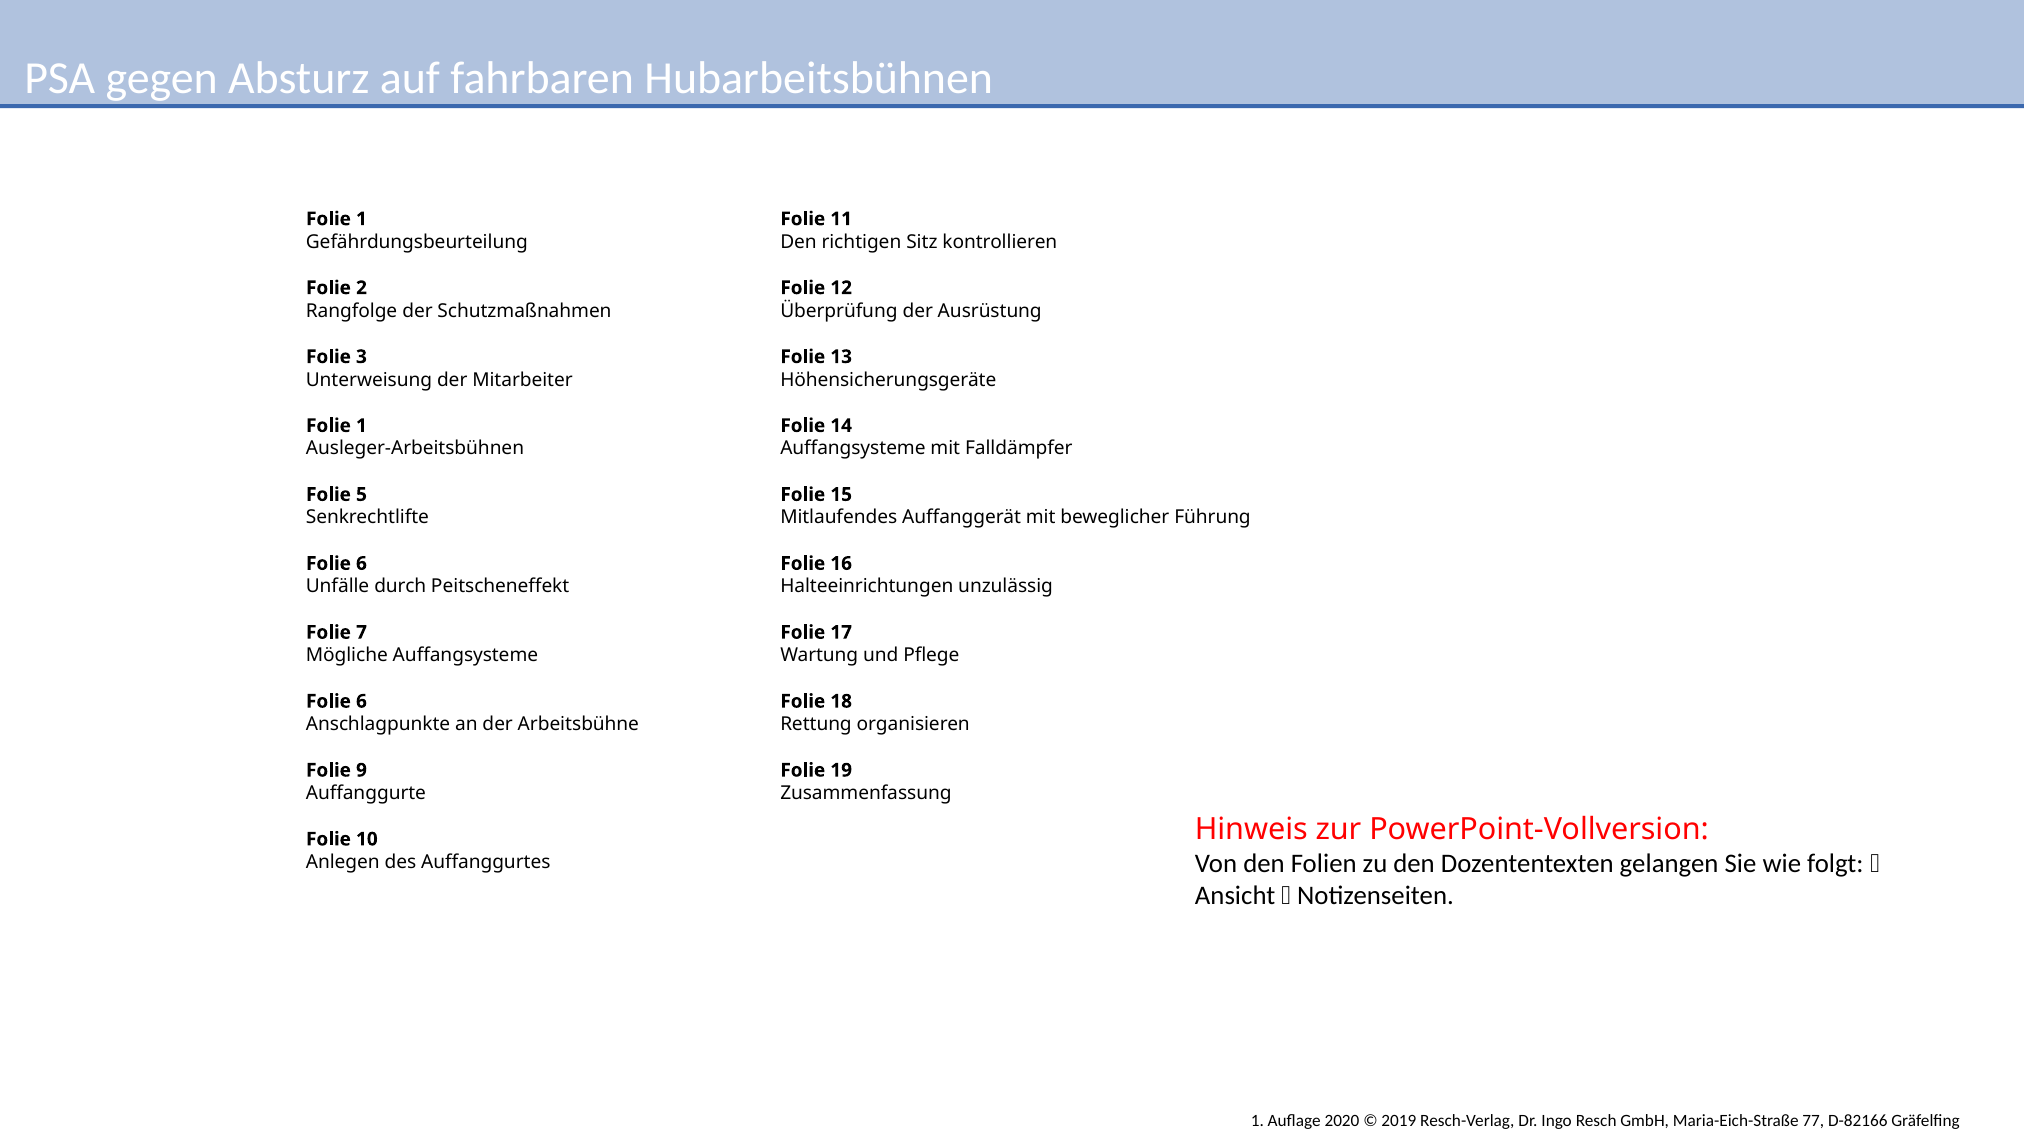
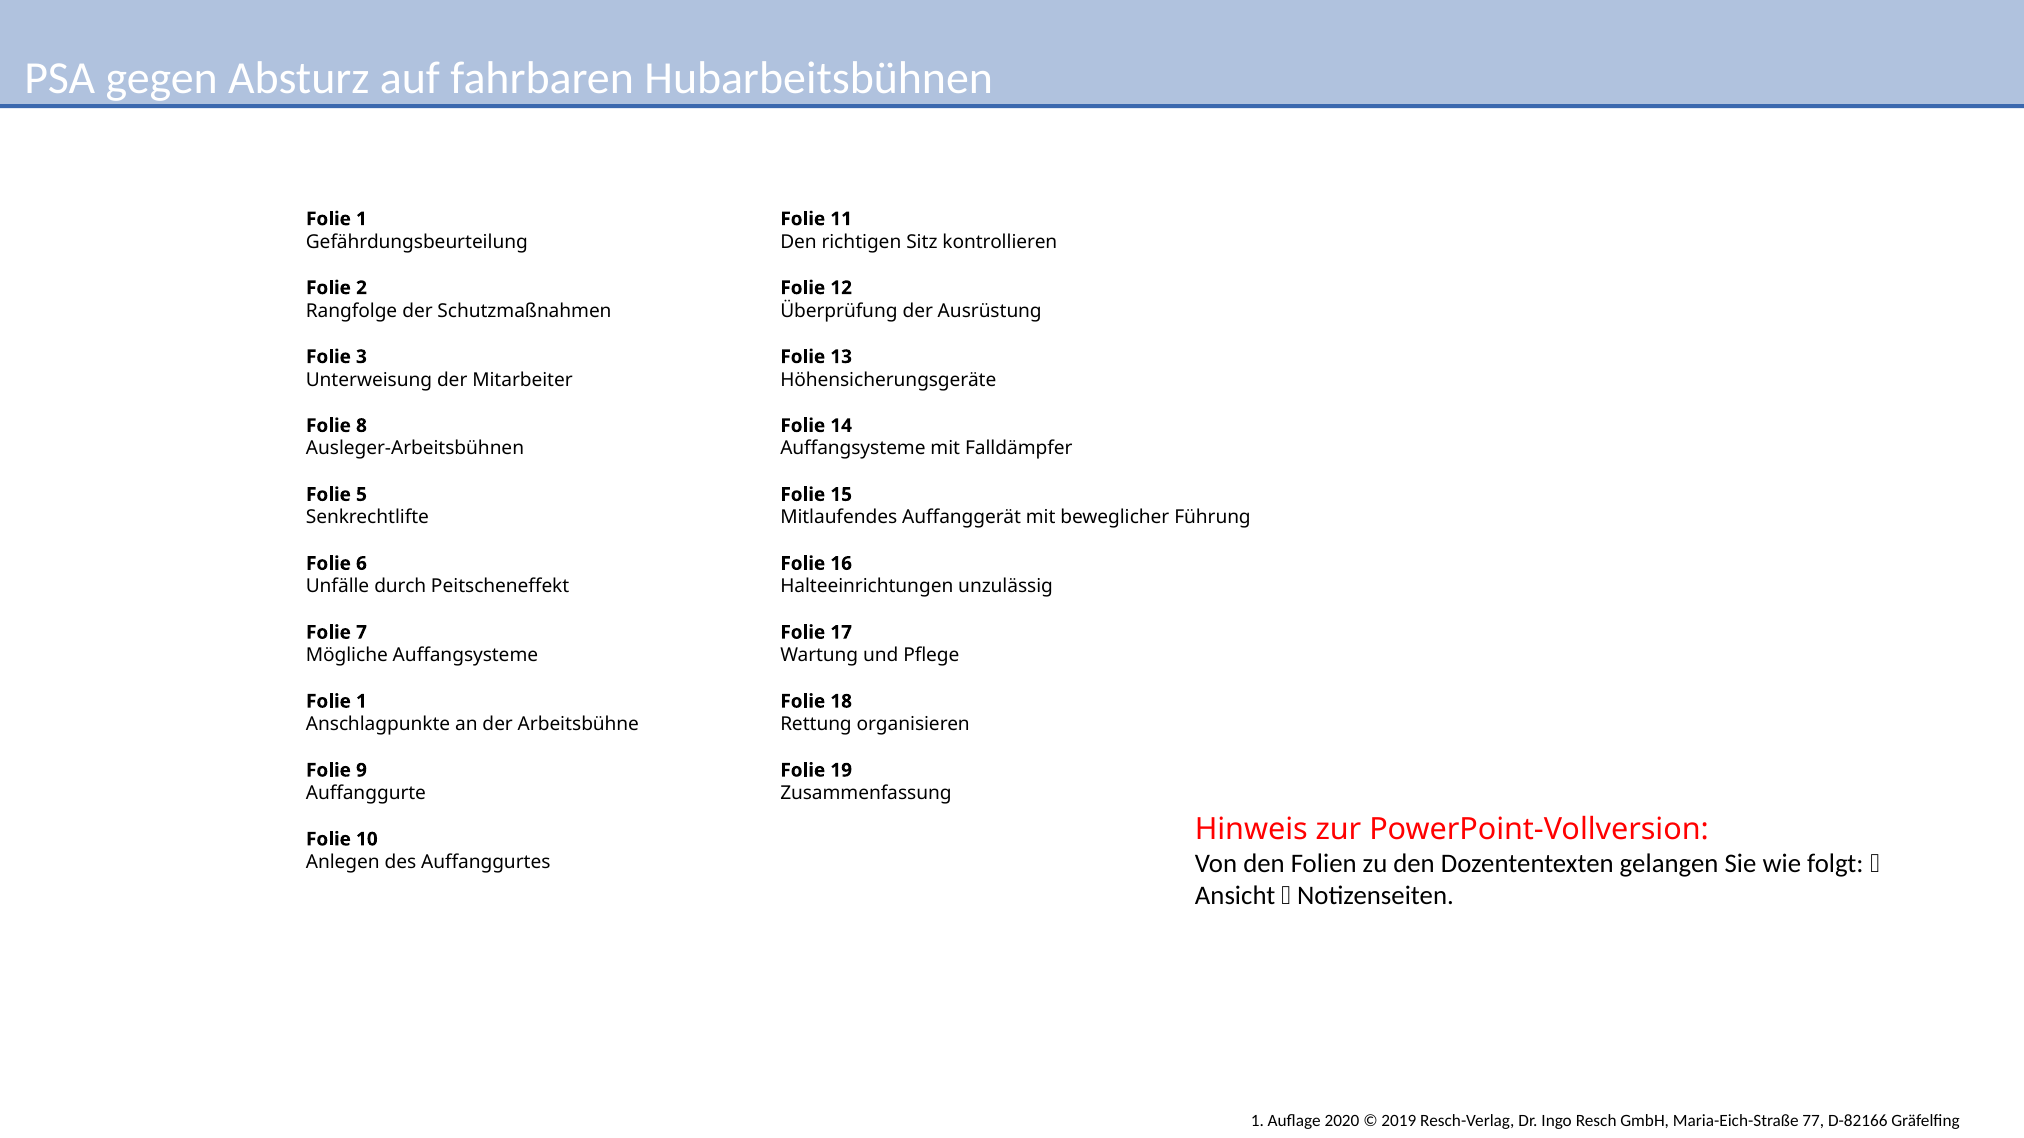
1 at (361, 426): 1 -> 8
6 at (361, 702): 6 -> 1
